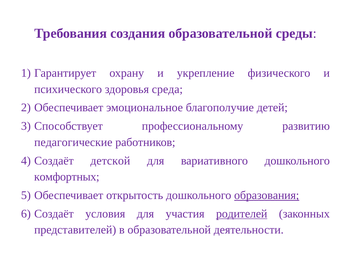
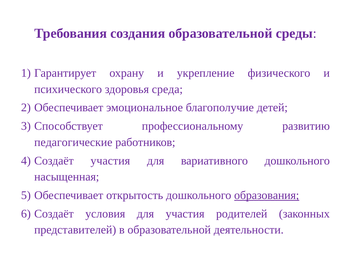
Создаёт детской: детской -> участия
комфортных: комфортных -> насыщенная
родителей underline: present -> none
